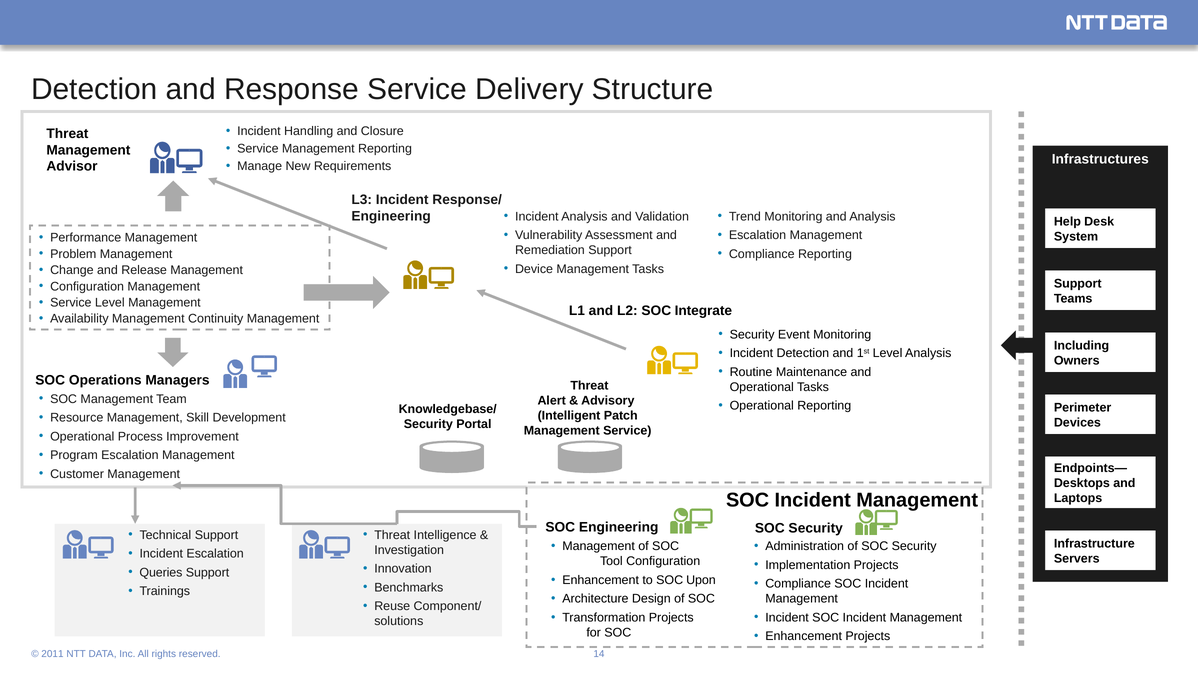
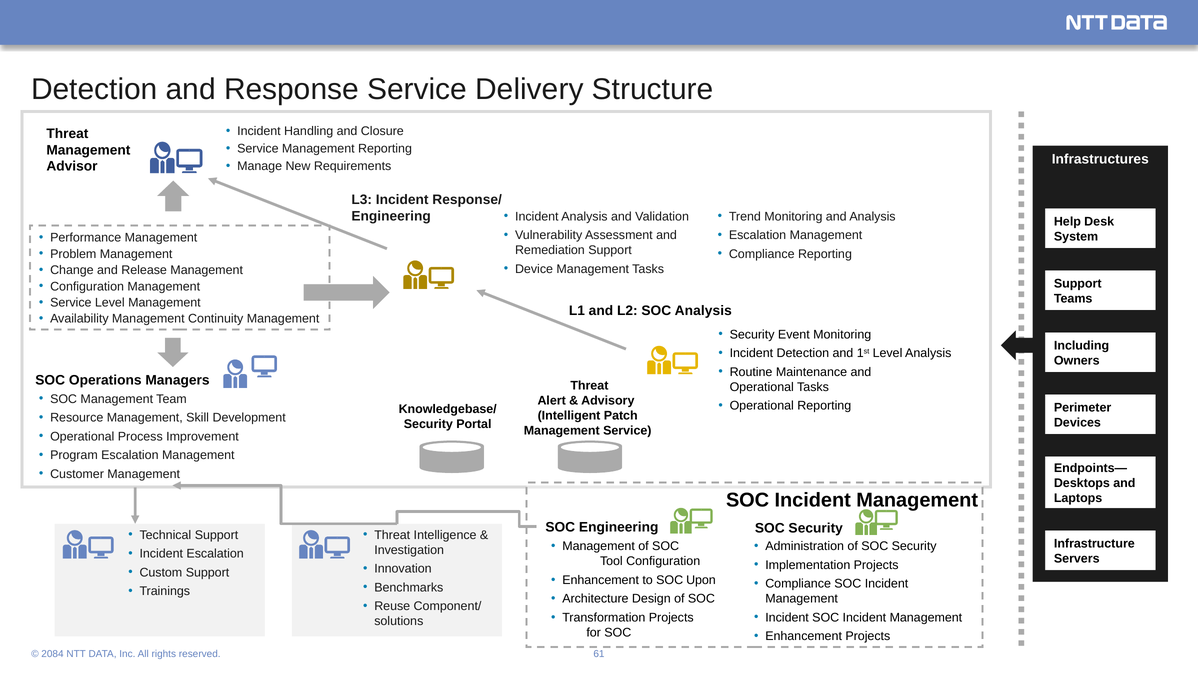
SOC Integrate: Integrate -> Analysis
Queries: Queries -> Custom
2011: 2011 -> 2084
14: 14 -> 61
